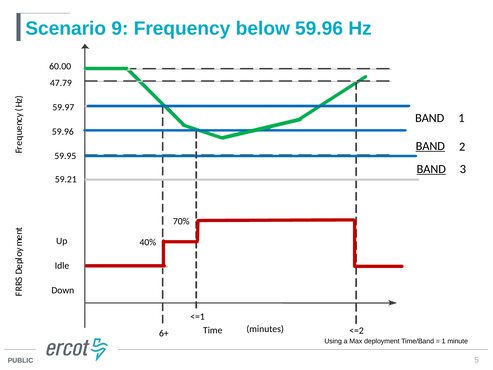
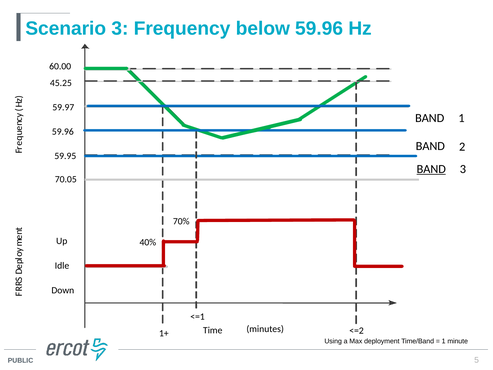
Scenario 9: 9 -> 3
47.79: 47.79 -> 45.25
BAND at (430, 146) underline: present -> none
59.21: 59.21 -> 70.05
6+: 6+ -> 1+
